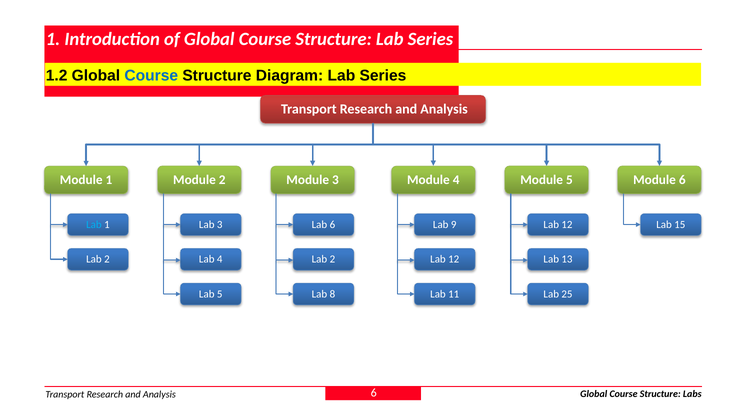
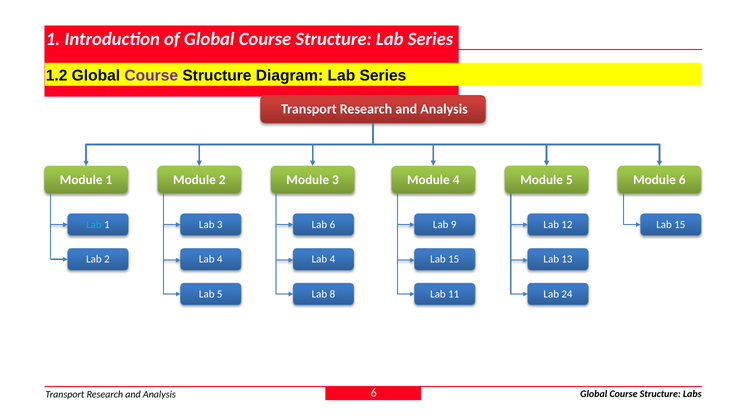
Course at (151, 75) colour: blue -> purple
2 at (332, 259): 2 -> 4
12 at (454, 259): 12 -> 15
25: 25 -> 24
